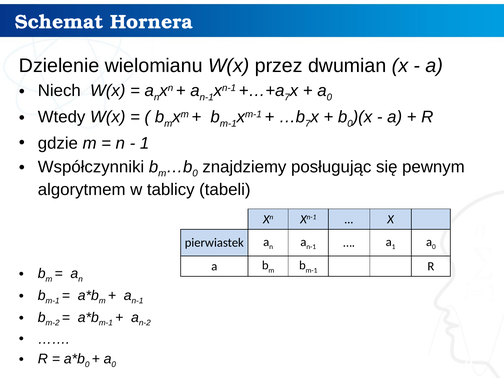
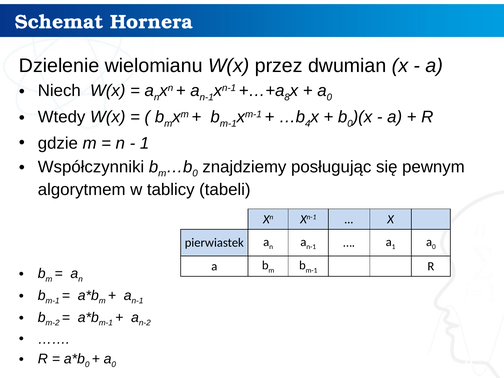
7 at (287, 97): 7 -> 8
7 at (308, 124): 7 -> 4
